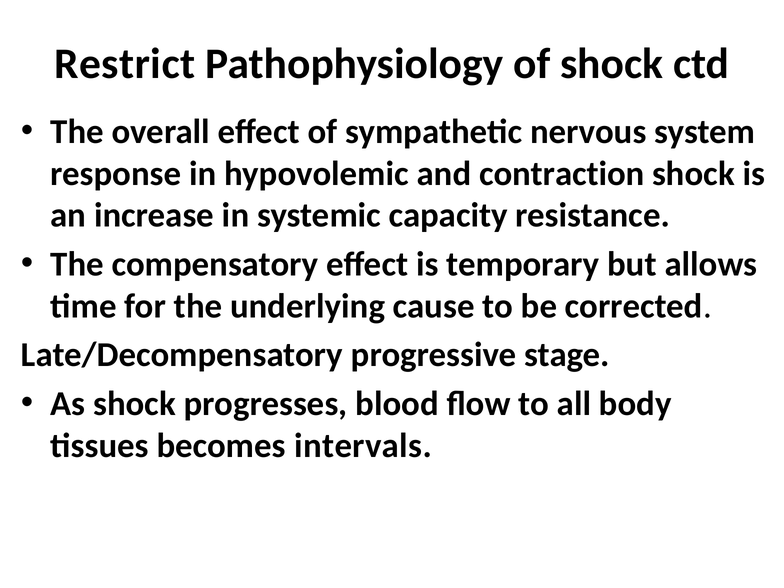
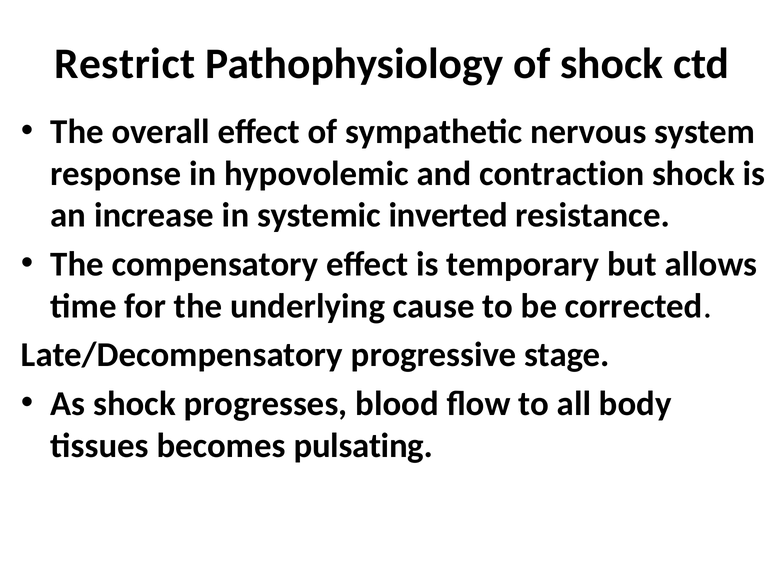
capacity: capacity -> inverted
intervals: intervals -> pulsating
